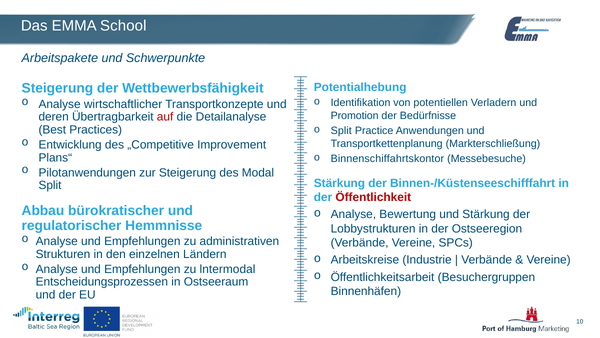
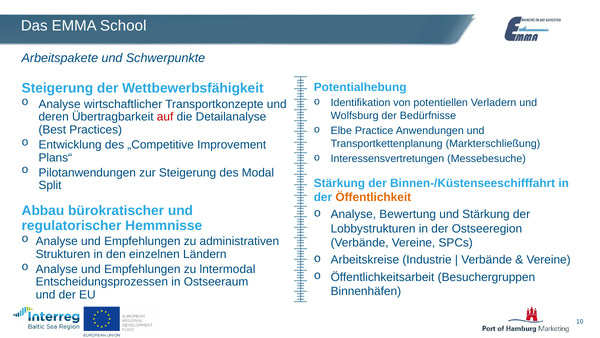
Promotion: Promotion -> Wolfsburg
Split at (341, 131): Split -> Elbe
Binnenschiffahrtskontor: Binnenschiffahrtskontor -> Interessensvertretungen
Öffentlichkeit colour: red -> orange
